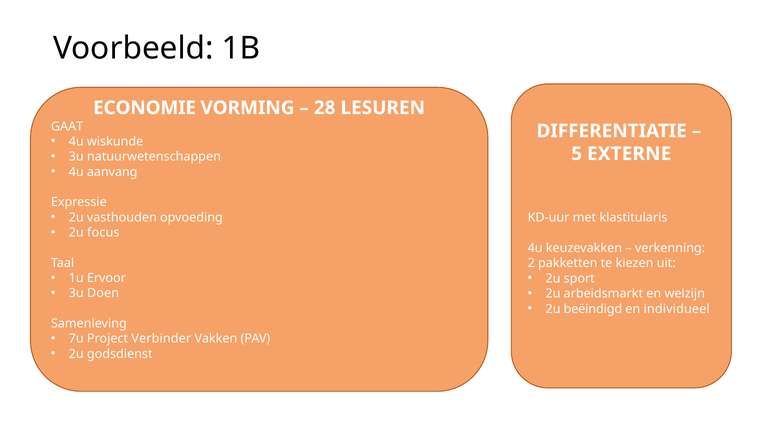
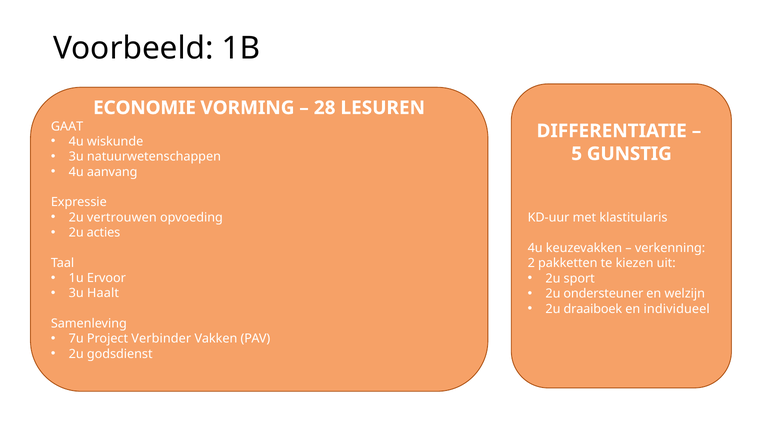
EXTERNE: EXTERNE -> GUNSTIG
vasthouden: vasthouden -> vertrouwen
2u focus: focus -> acties
Doen: Doen -> Haalt
arbeidsmarkt: arbeidsmarkt -> ondersteuner
beëindigd: beëindigd -> draaiboek
